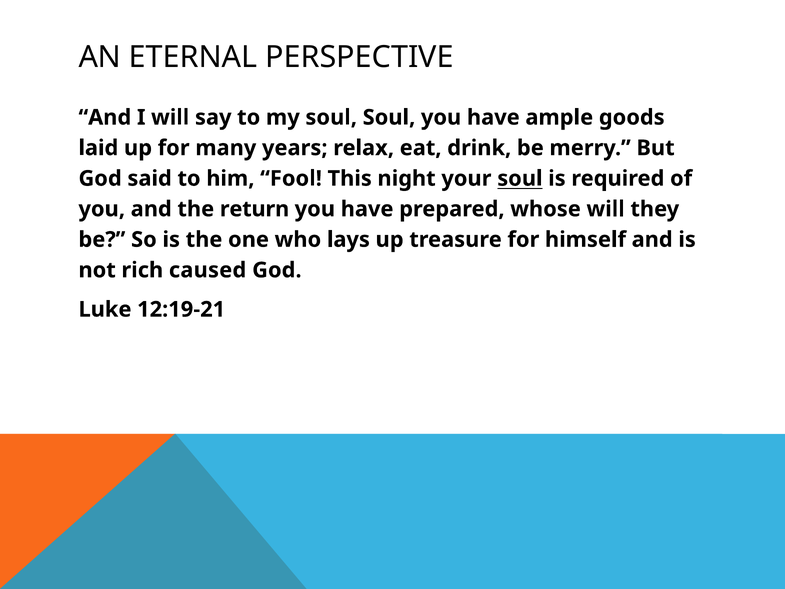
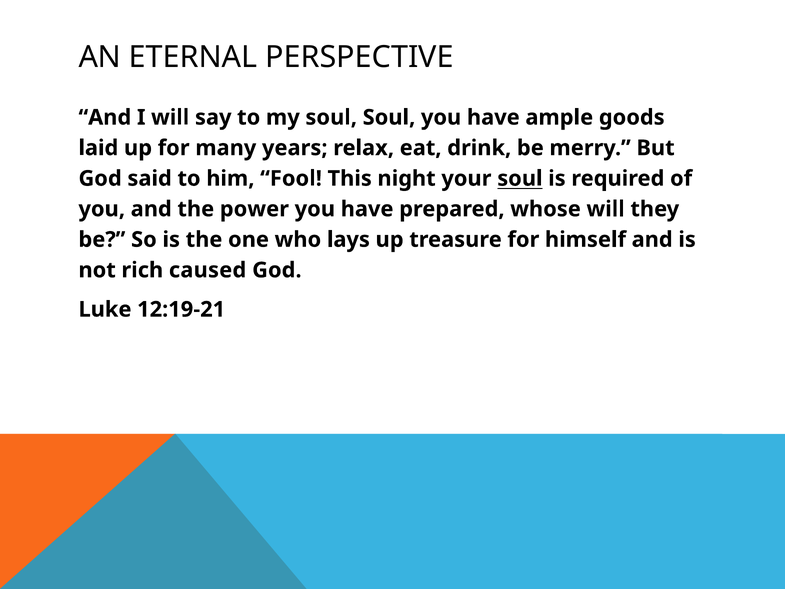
return: return -> power
